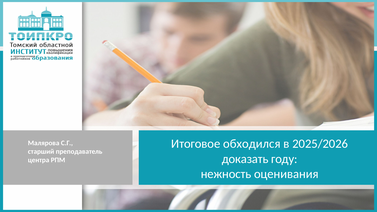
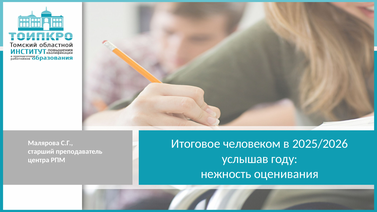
обходился: обходился -> человеком
доказать: доказать -> услышав
